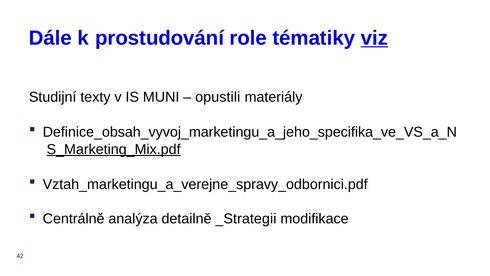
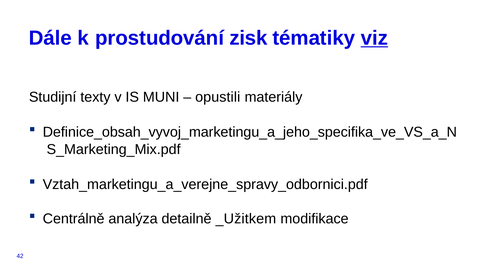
role: role -> zisk
S_Marketing_Mix.pdf underline: present -> none
_Strategii: _Strategii -> _Užitkem
